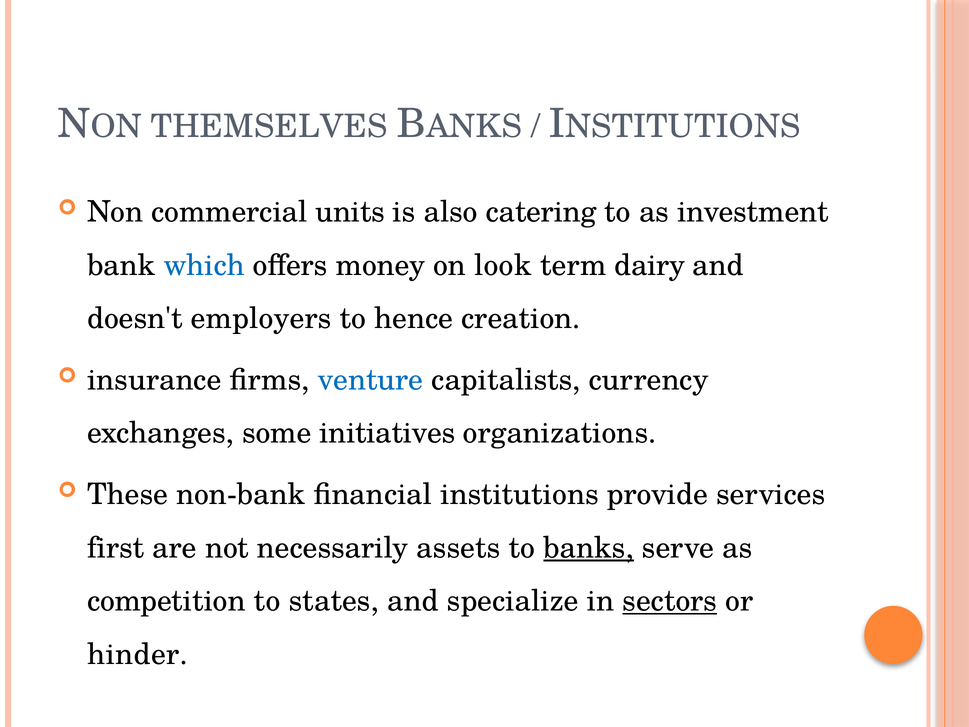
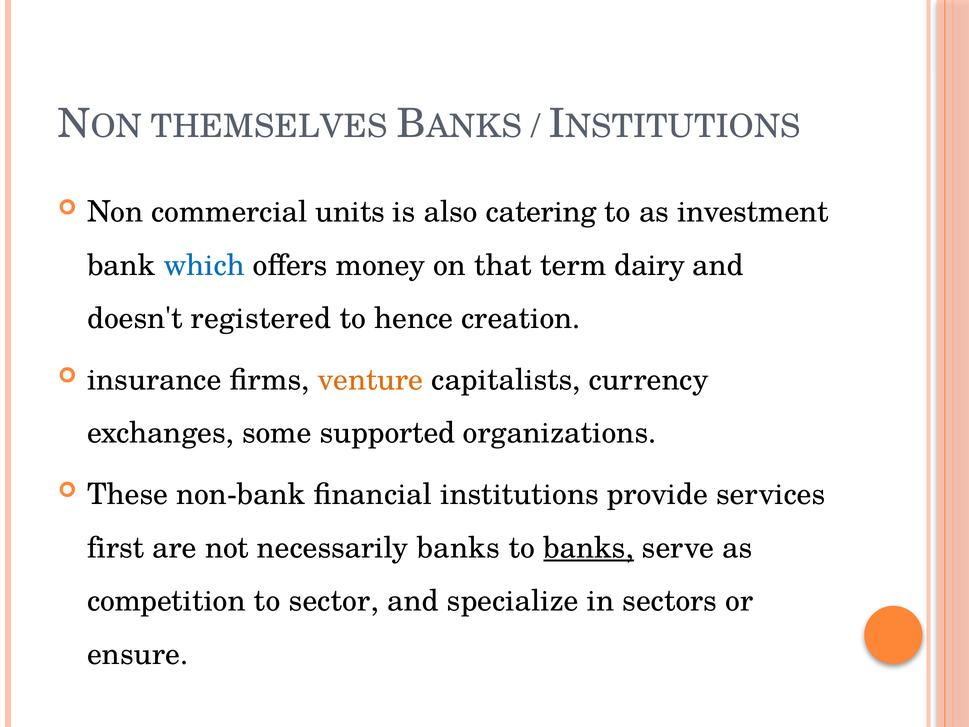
look: look -> that
employers: employers -> registered
venture colour: blue -> orange
initiatives: initiatives -> supported
necessarily assets: assets -> banks
states: states -> sector
sectors underline: present -> none
hinder: hinder -> ensure
